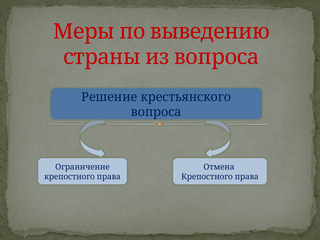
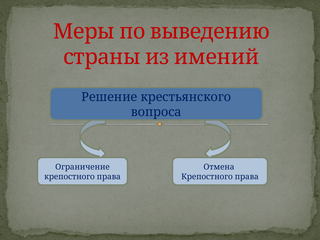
из вопроса: вопроса -> имений
